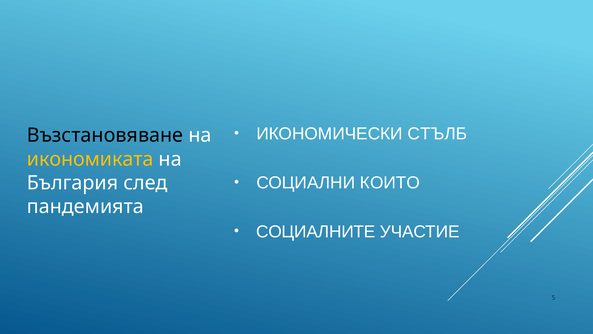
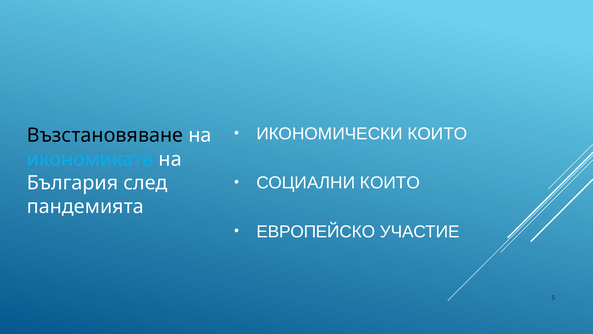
ИКОНОМИЧЕСКИ СТЪЛБ: СТЪЛБ -> КОИТО
икономиката colour: yellow -> light blue
СОЦИАЛНИТЕ: СОЦИАЛНИТЕ -> ЕВРОПЕЙСКО
